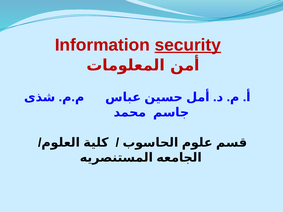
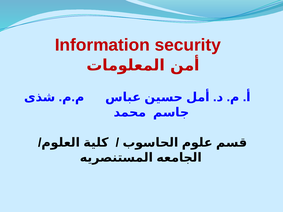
security underline: present -> none
